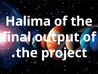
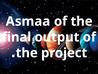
Halima: Halima -> Asmaa
